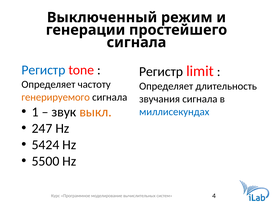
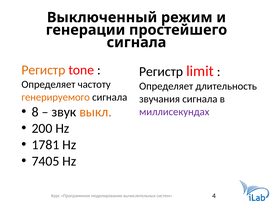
Регистр at (43, 70) colour: blue -> orange
1: 1 -> 8
миллисекундах colour: blue -> purple
247: 247 -> 200
5424: 5424 -> 1781
5500: 5500 -> 7405
